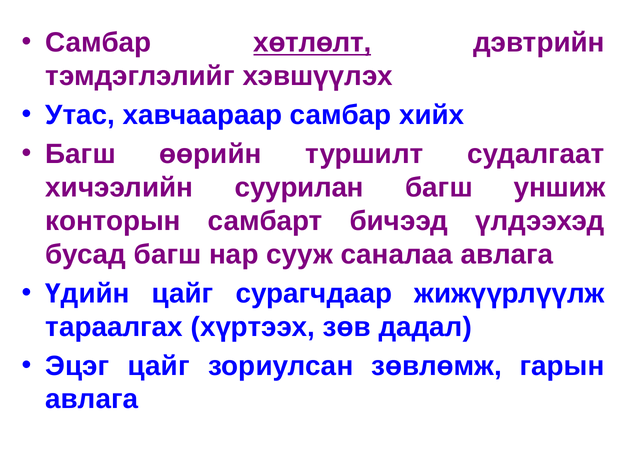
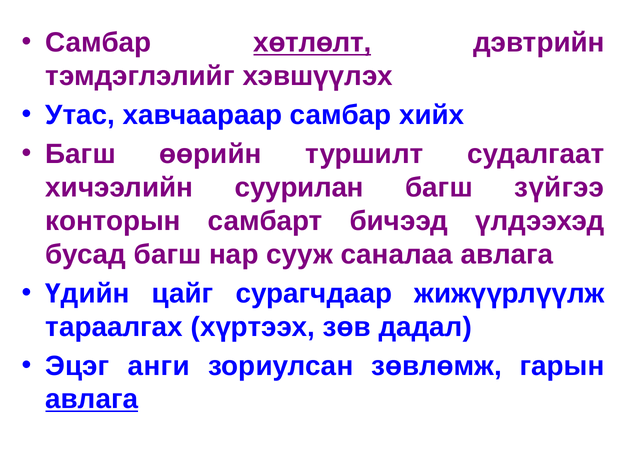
уншиж: уншиж -> зүйгээ
Эцэг цайг: цайг -> анги
авлага at (92, 400) underline: none -> present
